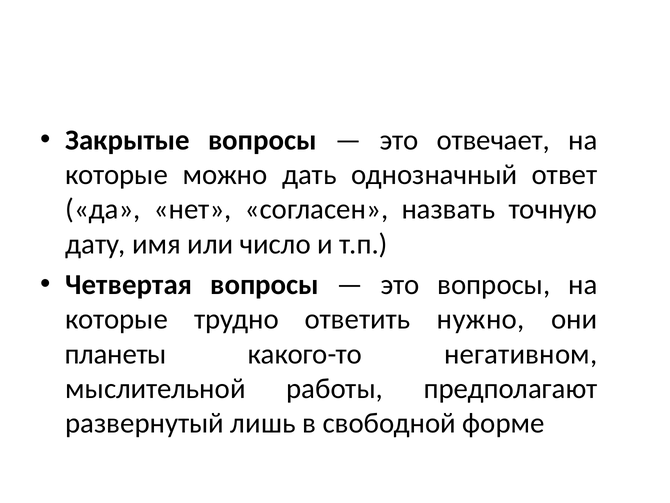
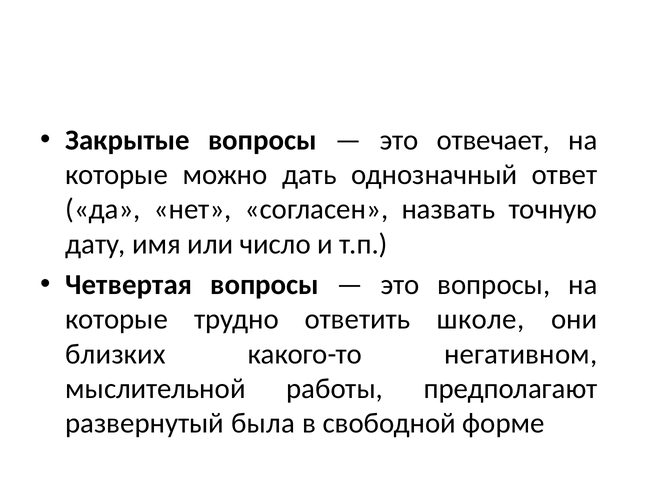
нужно: нужно -> школе
планеты: планеты -> близких
лишь: лишь -> была
